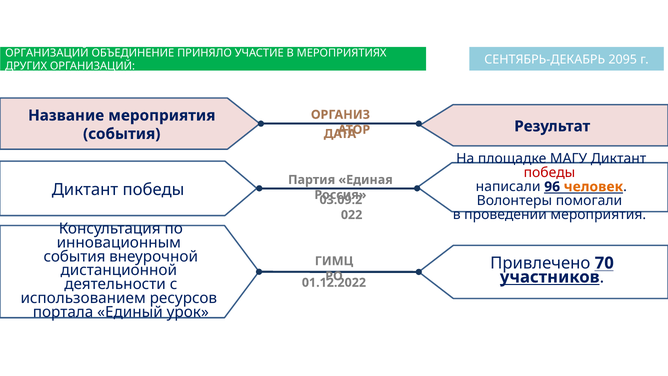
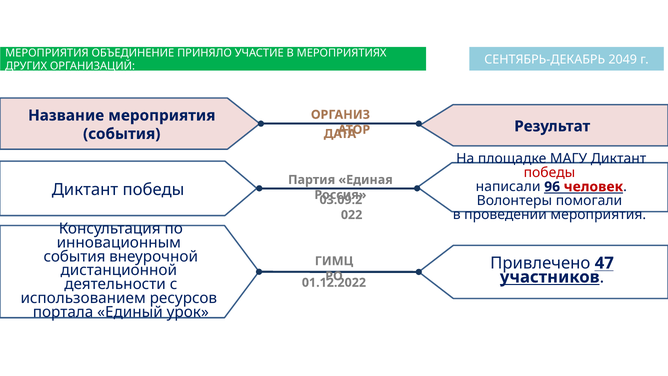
ОРГАНИЗАЦИЙ at (47, 53): ОРГАНИЗАЦИЙ -> МЕРОПРИЯТИЯ
2095: 2095 -> 2049
человек colour: orange -> red
70: 70 -> 47
